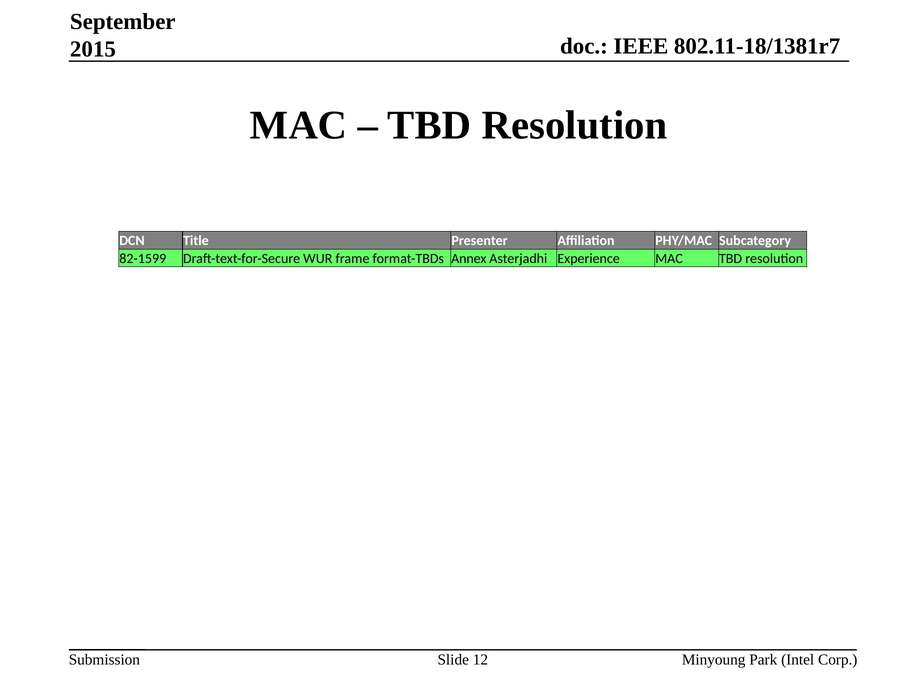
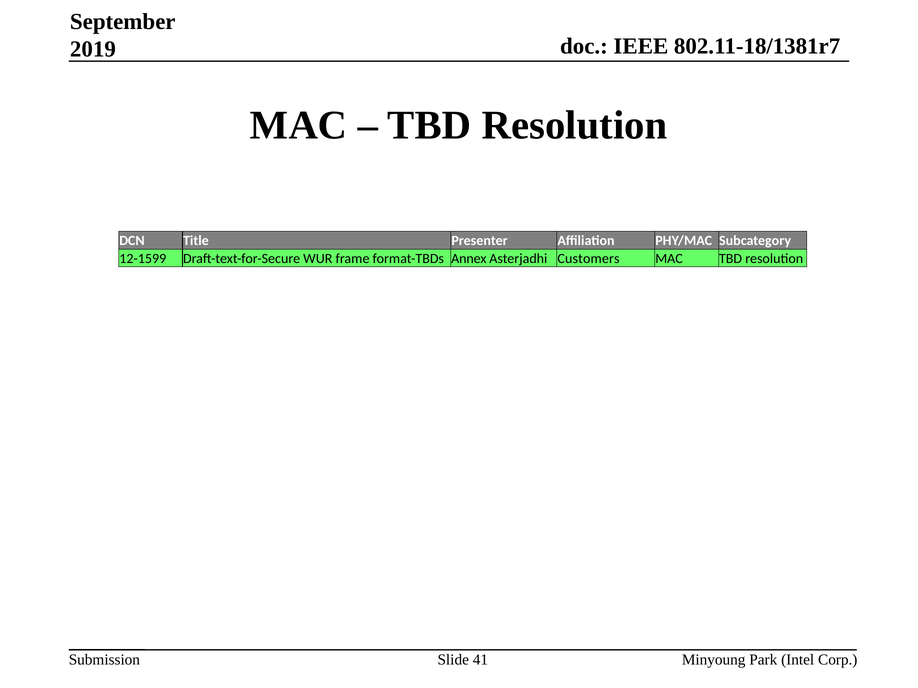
2015: 2015 -> 2019
82-1599: 82-1599 -> 12-1599
Experience: Experience -> Customers
12: 12 -> 41
